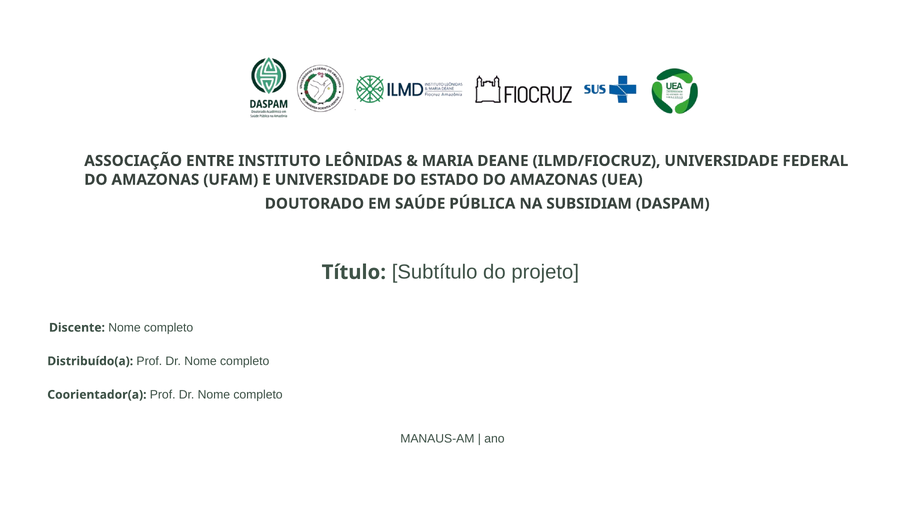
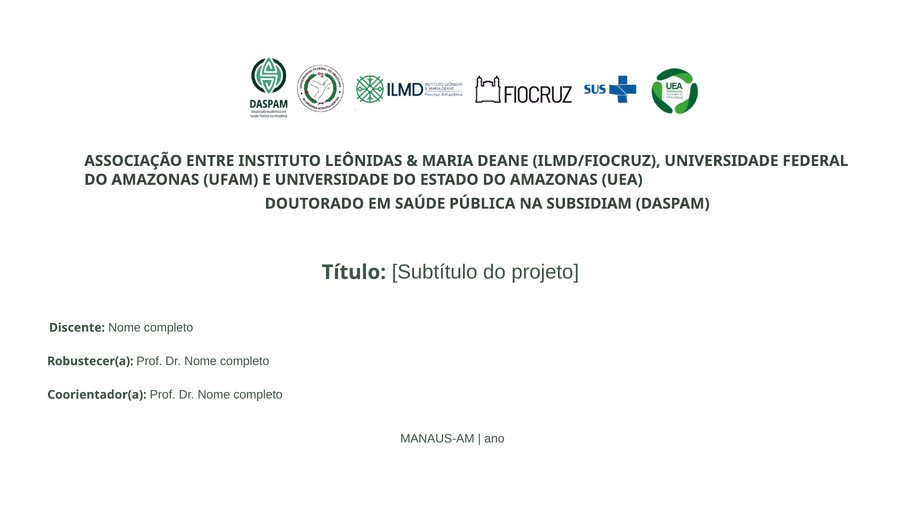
Distribuído(a: Distribuído(a -> Robustecer(a
